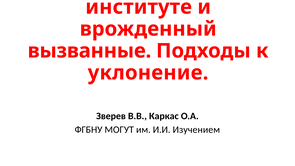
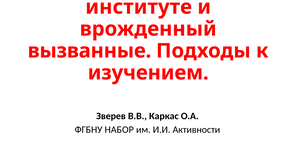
уклонение: уклонение -> изучением
МОГУТ: МОГУТ -> НАБОР
Изучением: Изучением -> Активности
